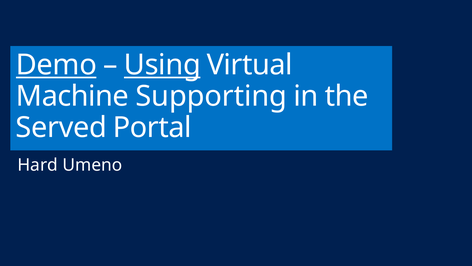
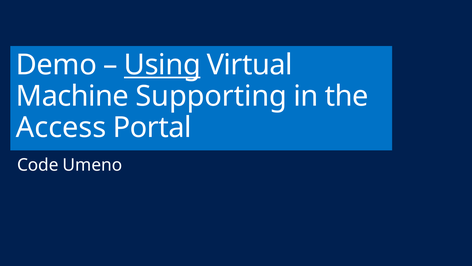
Demo underline: present -> none
Served: Served -> Access
Hard: Hard -> Code
